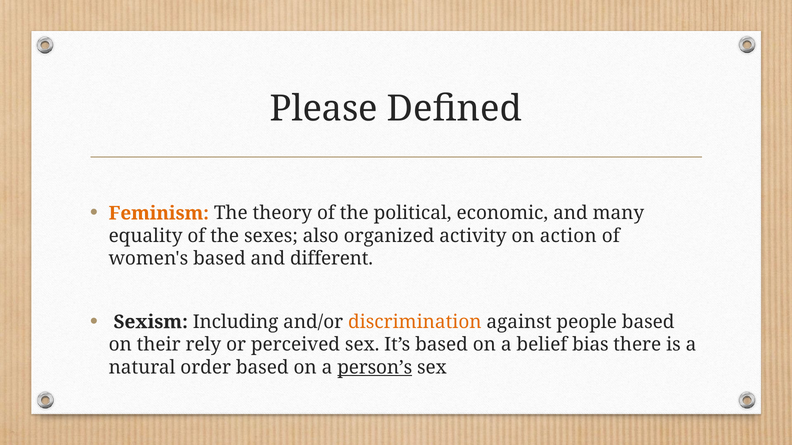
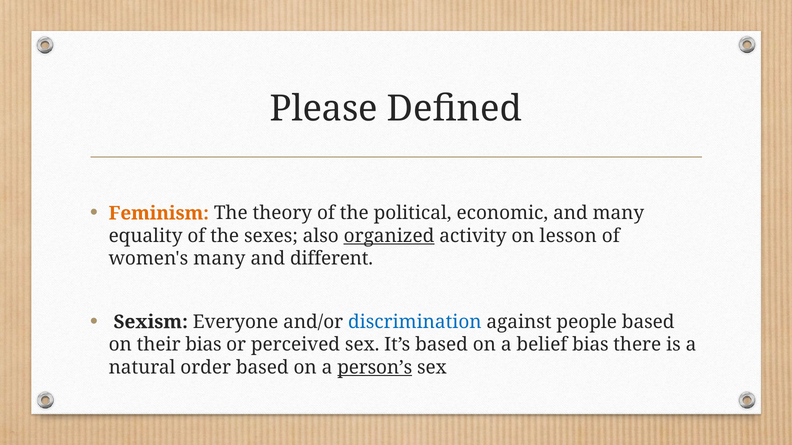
organized underline: none -> present
action: action -> lesson
women's based: based -> many
Including: Including -> Everyone
discrimination colour: orange -> blue
their rely: rely -> bias
